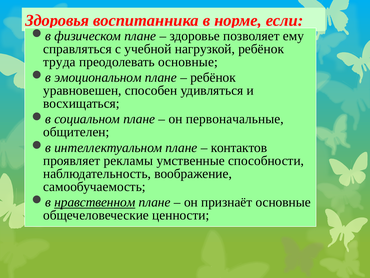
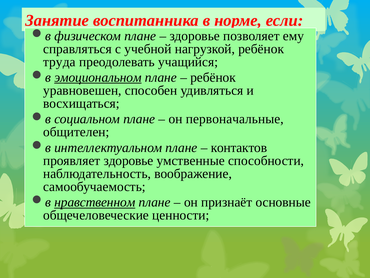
Здоровья: Здоровья -> Занятие
преодолевать основные: основные -> учащийся
эмоциональном underline: none -> present
проявляет рекламы: рекламы -> здоровье
